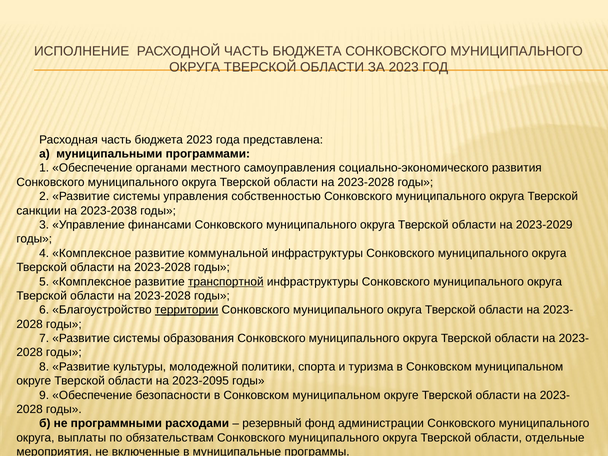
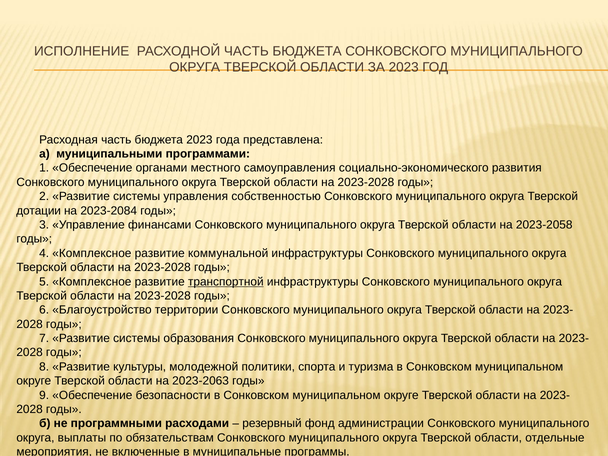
санкции: санкции -> дотации
2023-2038: 2023-2038 -> 2023-2084
2023-2029: 2023-2029 -> 2023-2058
территории underline: present -> none
2023-2095: 2023-2095 -> 2023-2063
